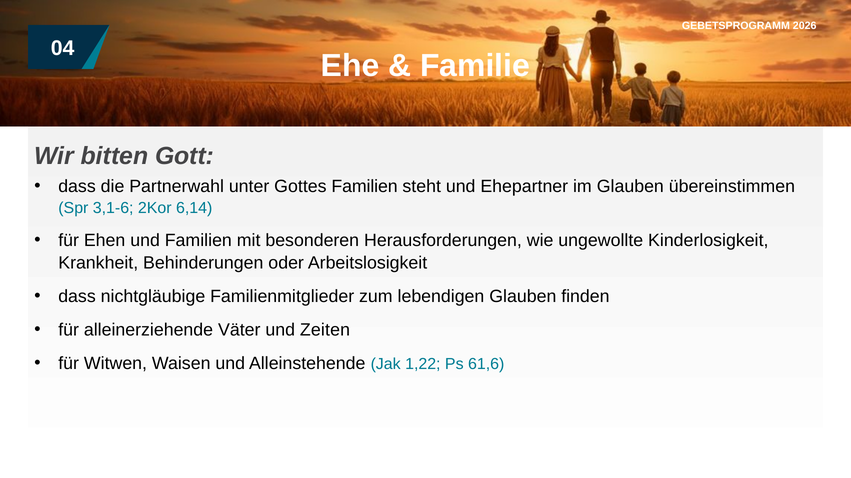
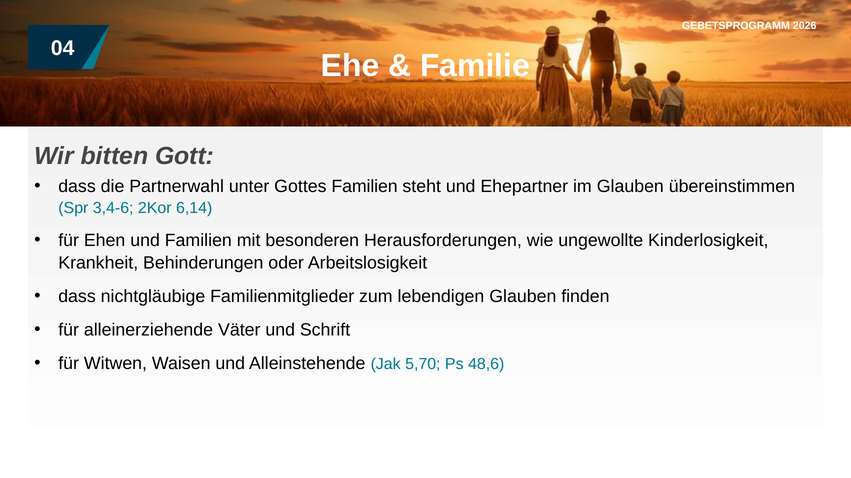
3,1-6: 3,1-6 -> 3,4-6
Zeiten: Zeiten -> Schrift
1,22: 1,22 -> 5,70
61,6: 61,6 -> 48,6
